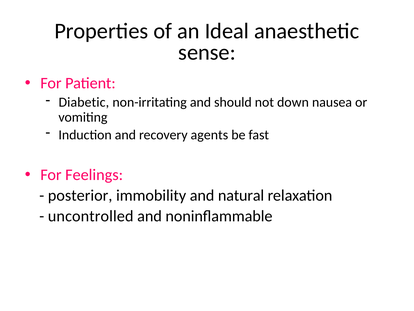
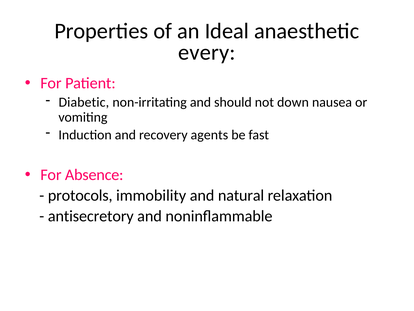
sense: sense -> every
Feelings: Feelings -> Absence
posterior: posterior -> protocols
uncontrolled: uncontrolled -> antisecretory
